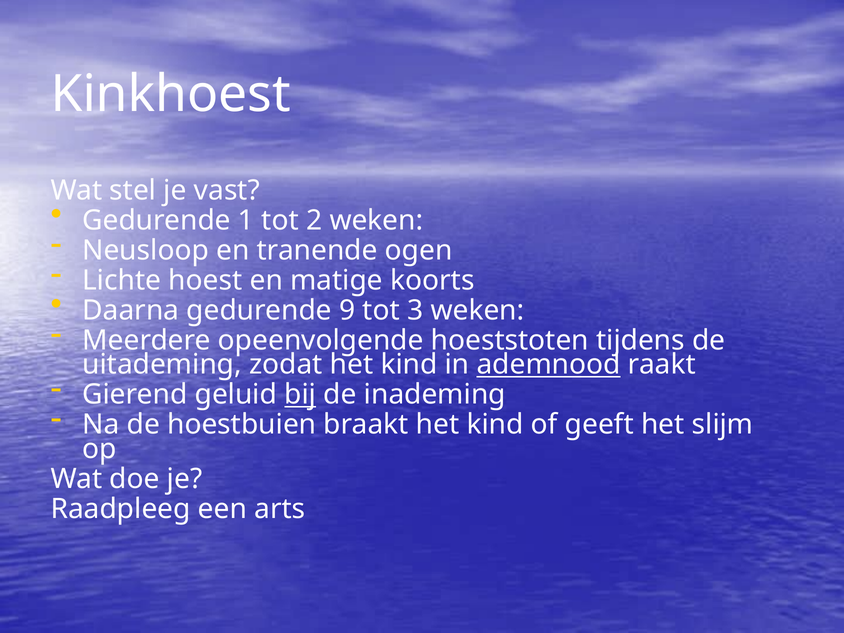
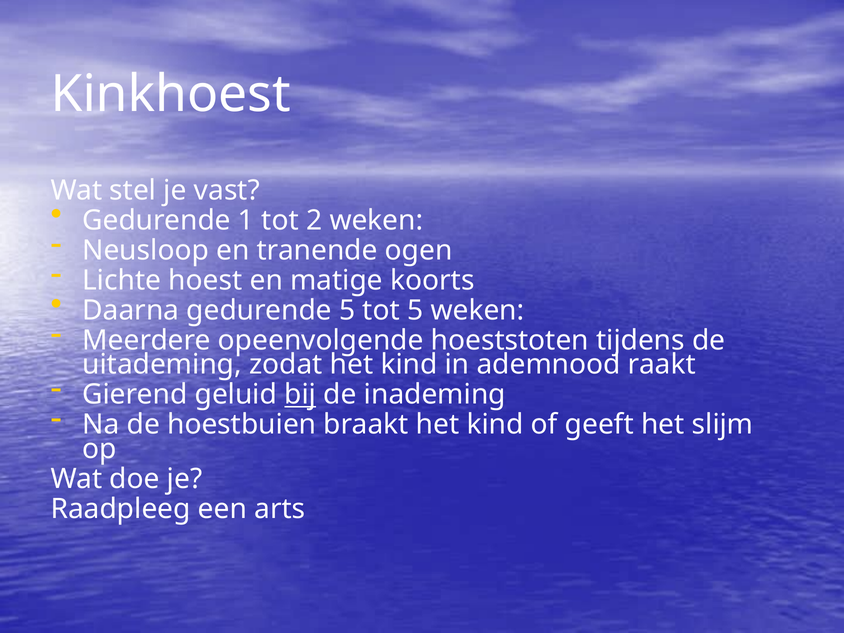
gedurende 9: 9 -> 5
tot 3: 3 -> 5
ademnood underline: present -> none
